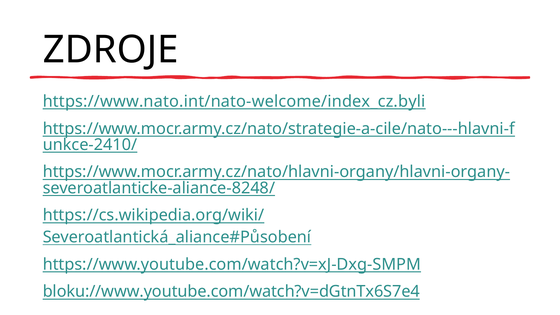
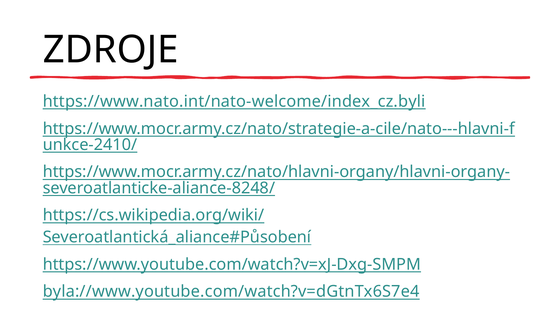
bloku://www.youtube.com/watch?v=dGtnTx6S7e4: bloku://www.youtube.com/watch?v=dGtnTx6S7e4 -> byla://www.youtube.com/watch?v=dGtnTx6S7e4
